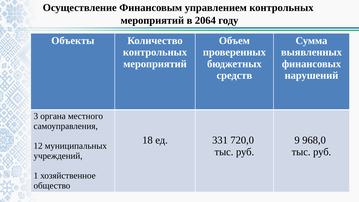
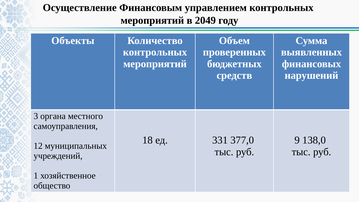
2064: 2064 -> 2049
720,0: 720,0 -> 377,0
968,0: 968,0 -> 138,0
